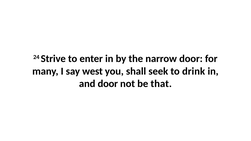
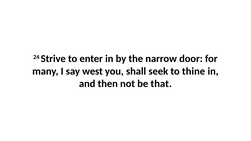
drink: drink -> thine
and door: door -> then
